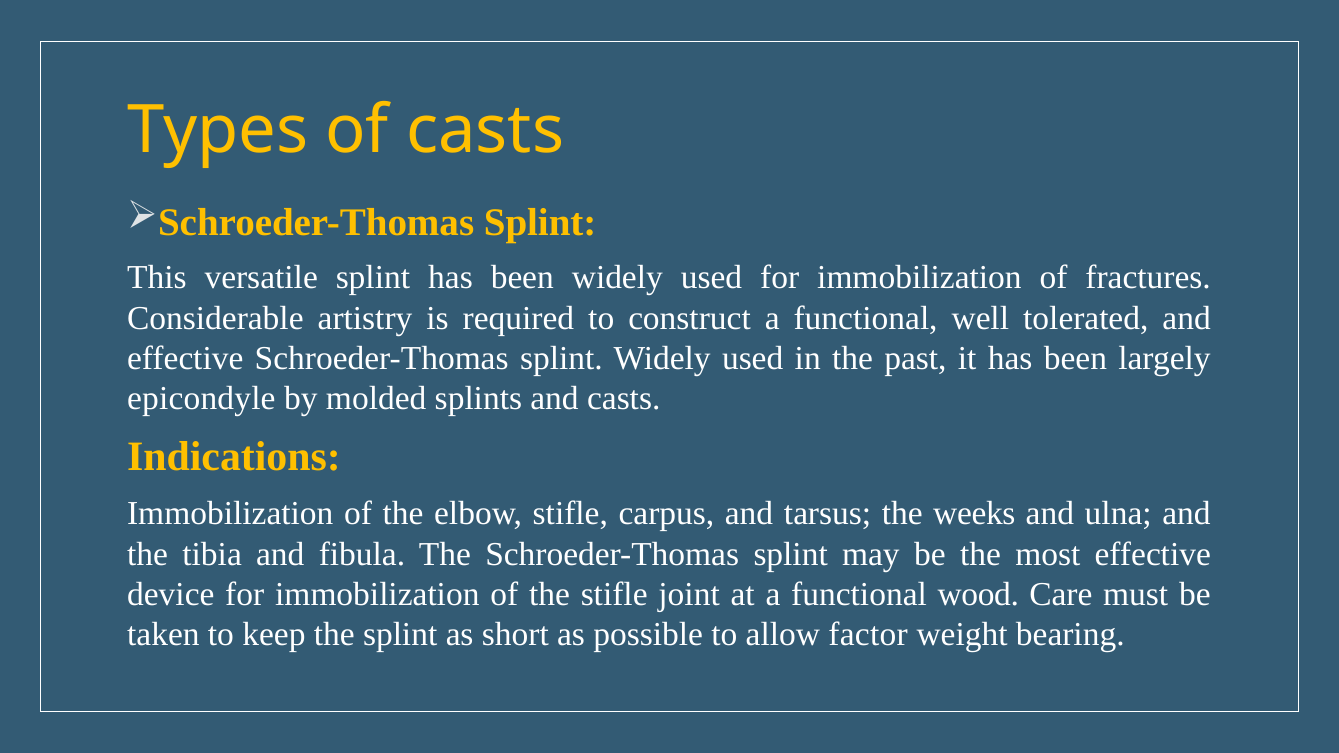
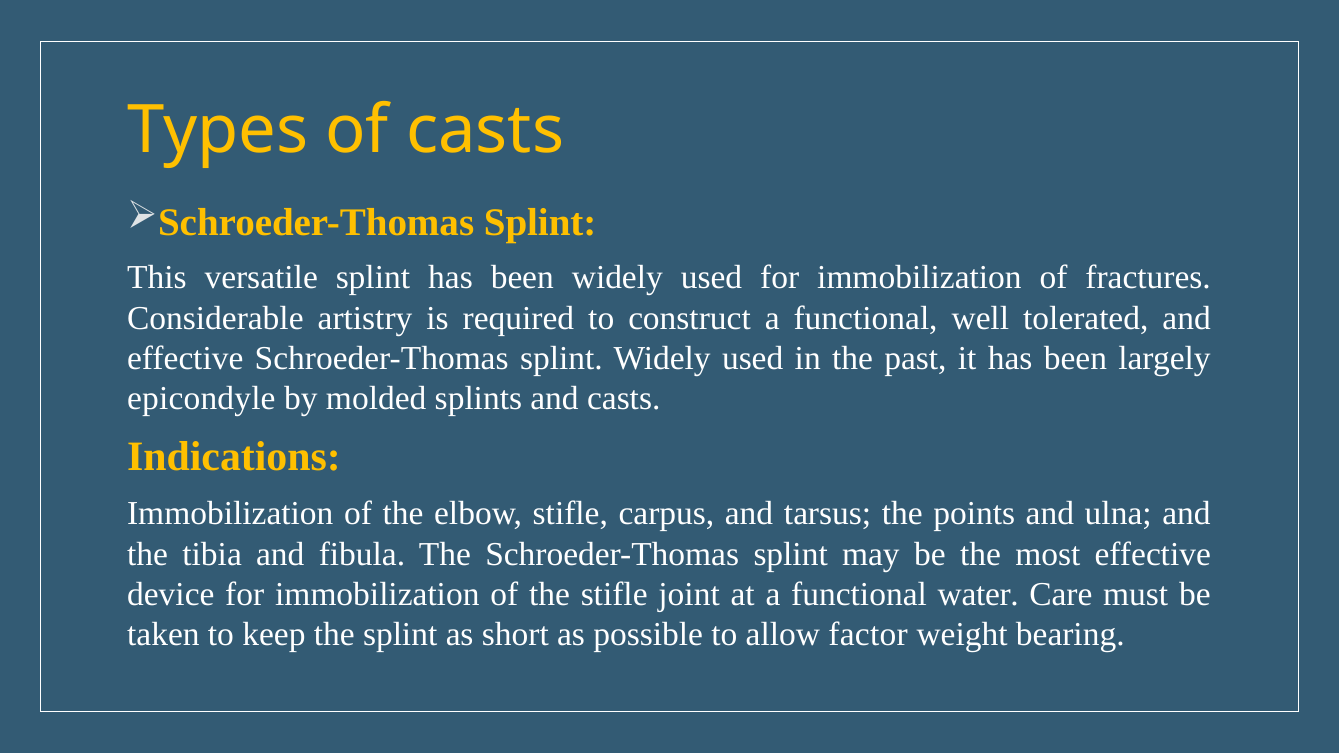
weeks: weeks -> points
wood: wood -> water
